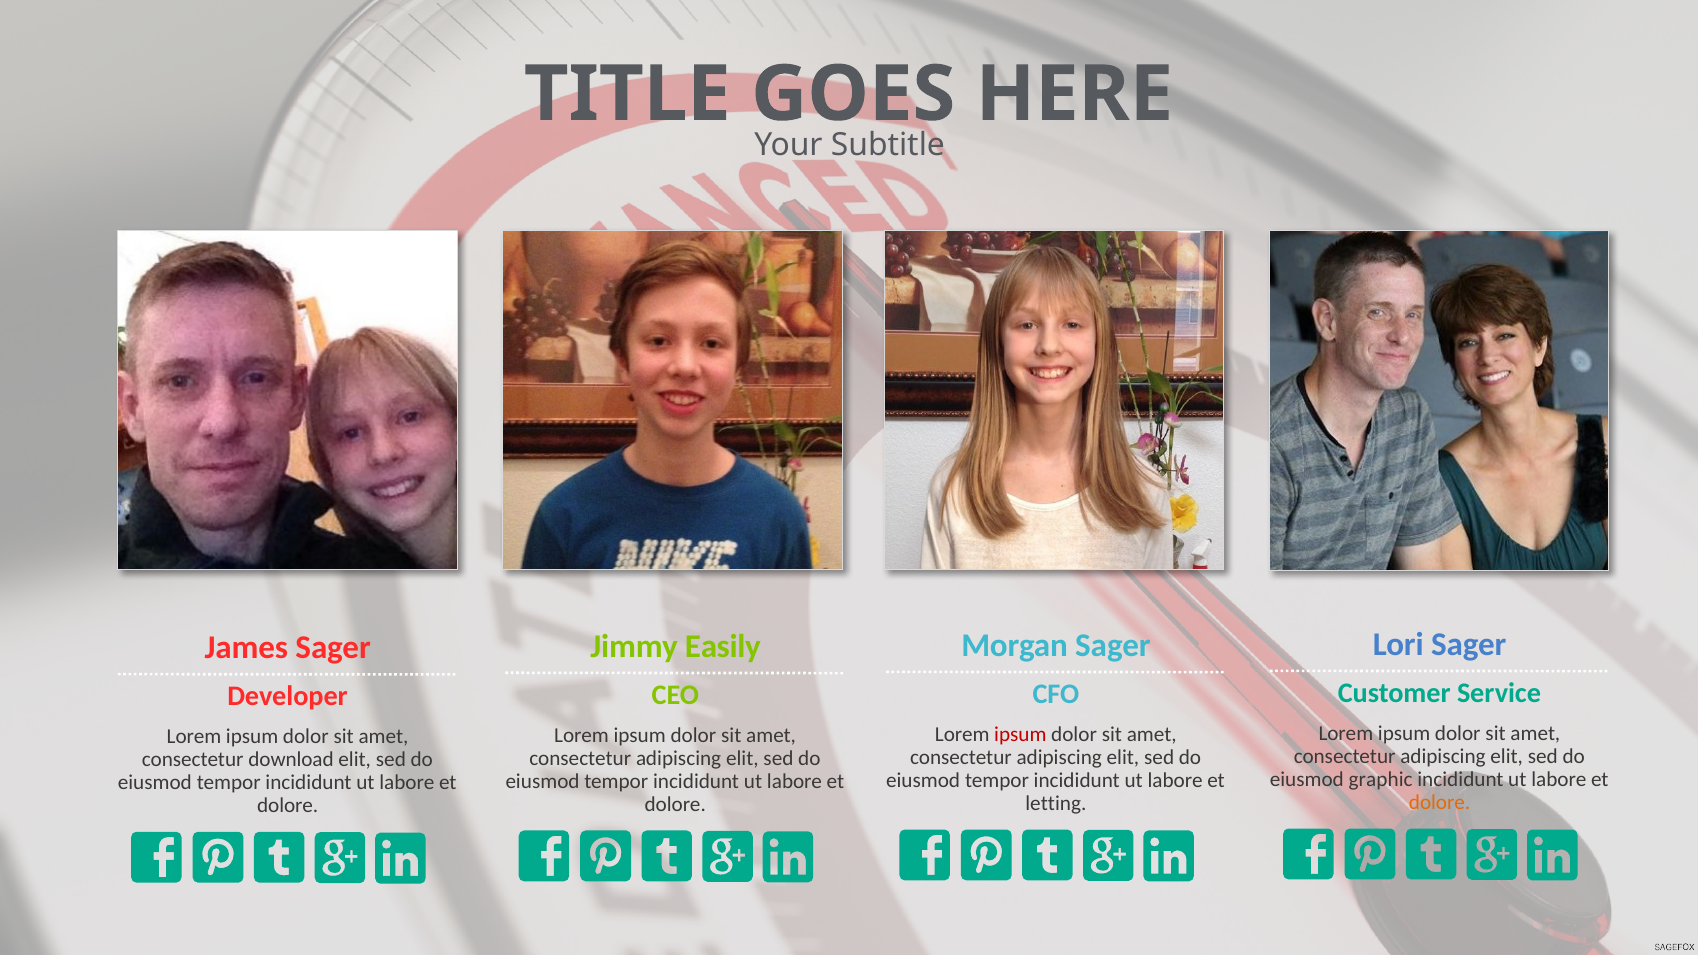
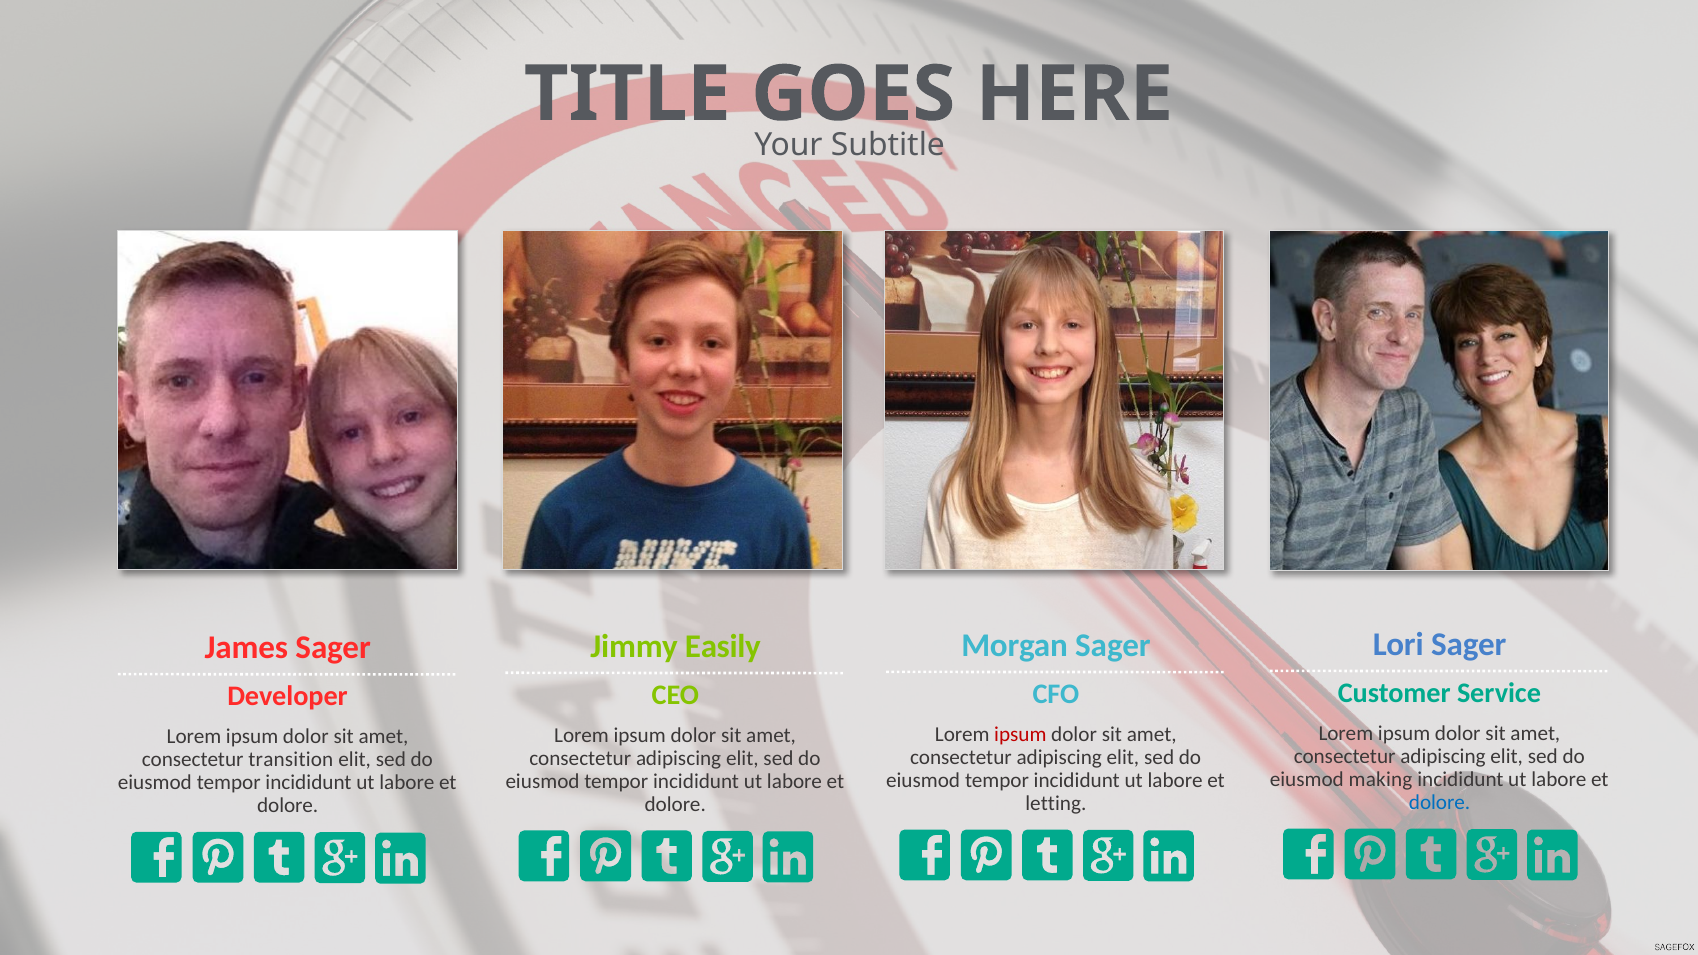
download: download -> transition
graphic: graphic -> making
dolore at (1440, 802) colour: orange -> blue
